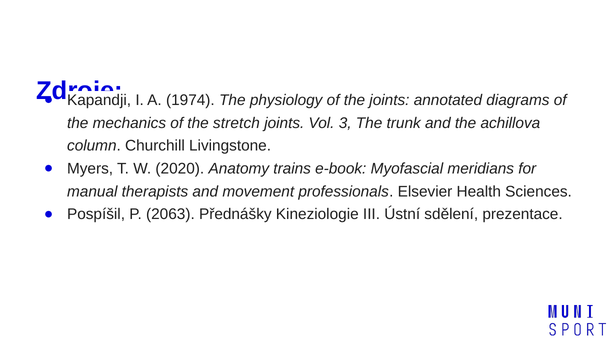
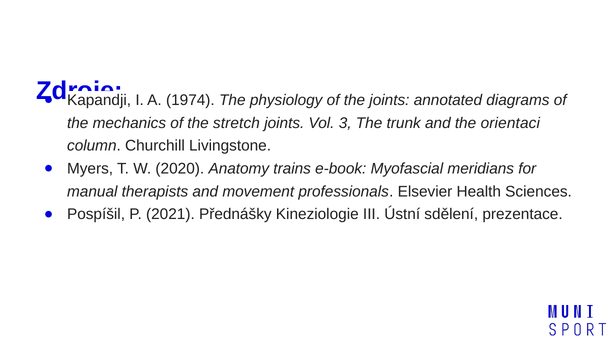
achillova: achillova -> orientaci
2063: 2063 -> 2021
